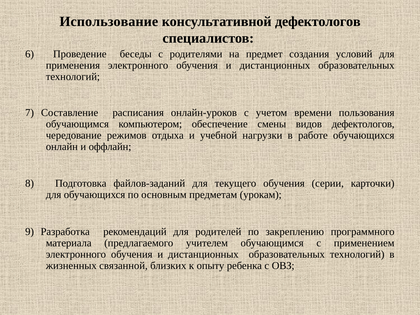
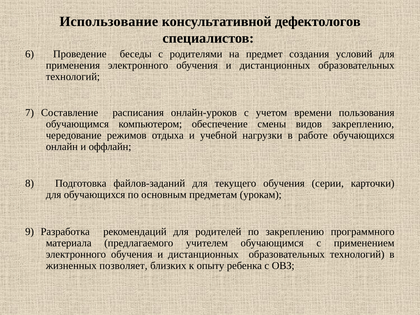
видов дефектологов: дефектологов -> закреплению
связанной: связанной -> позволяет
